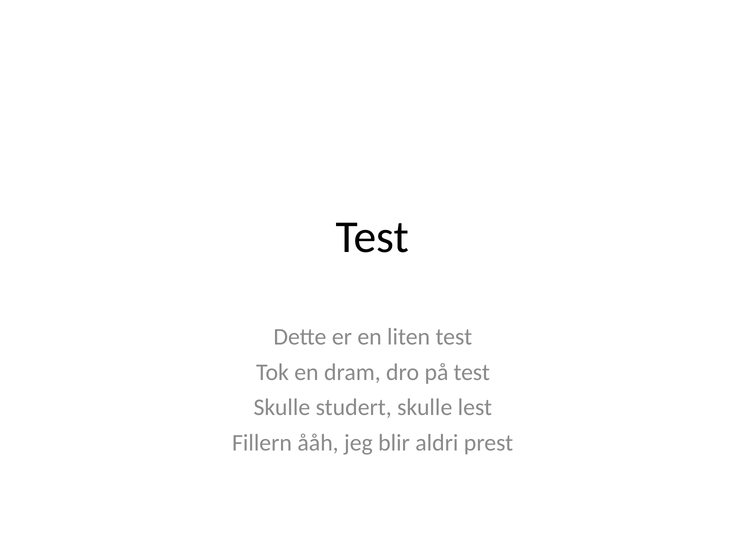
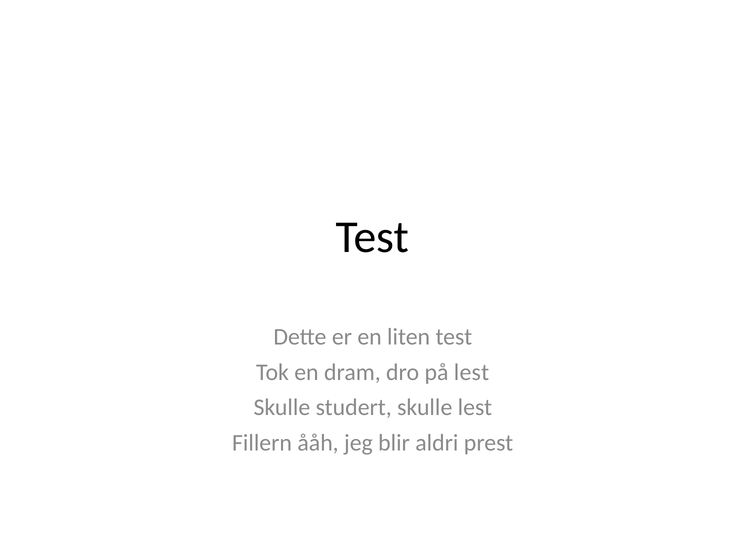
på test: test -> lest
